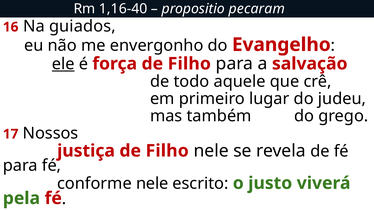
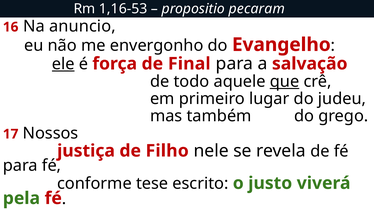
1,16-40: 1,16-40 -> 1,16-53
guiados: guiados -> anuncio
força de Filho: Filho -> Final
que underline: none -> present
conforme nele: nele -> tese
